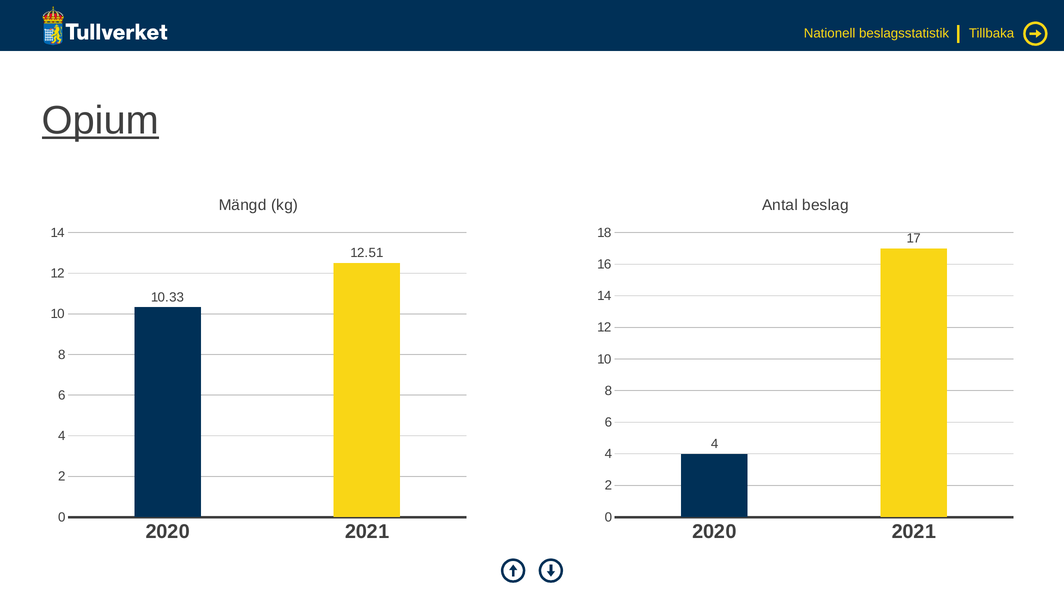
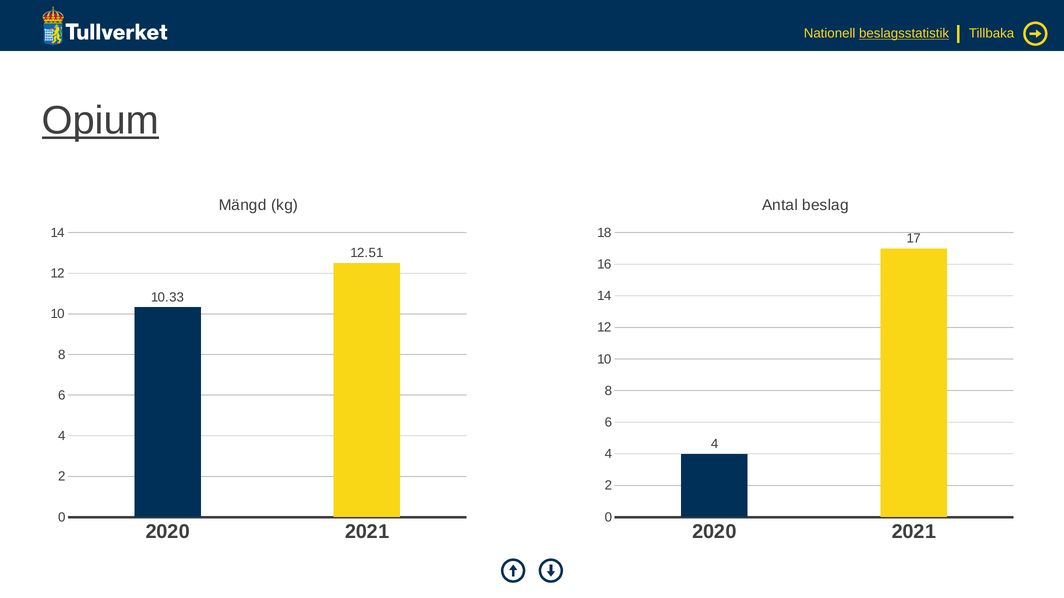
beslagsstatistik underline: none -> present
